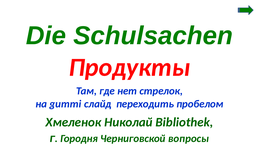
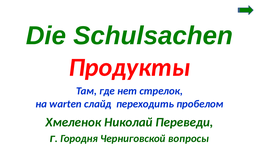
gummi: gummi -> warten
Bibliothek: Bibliothek -> Переведи
